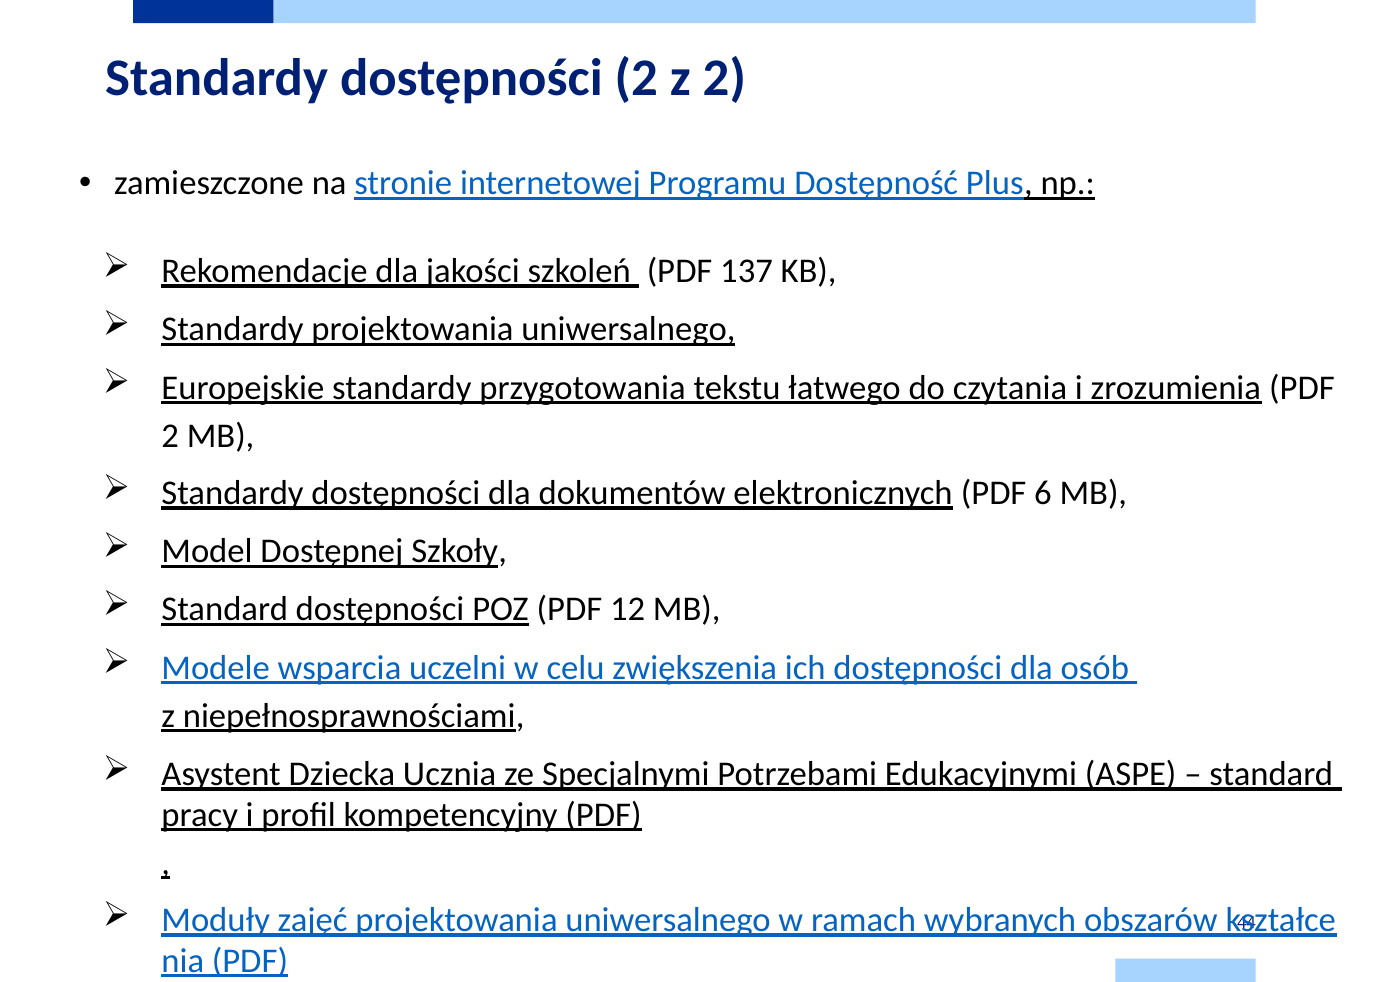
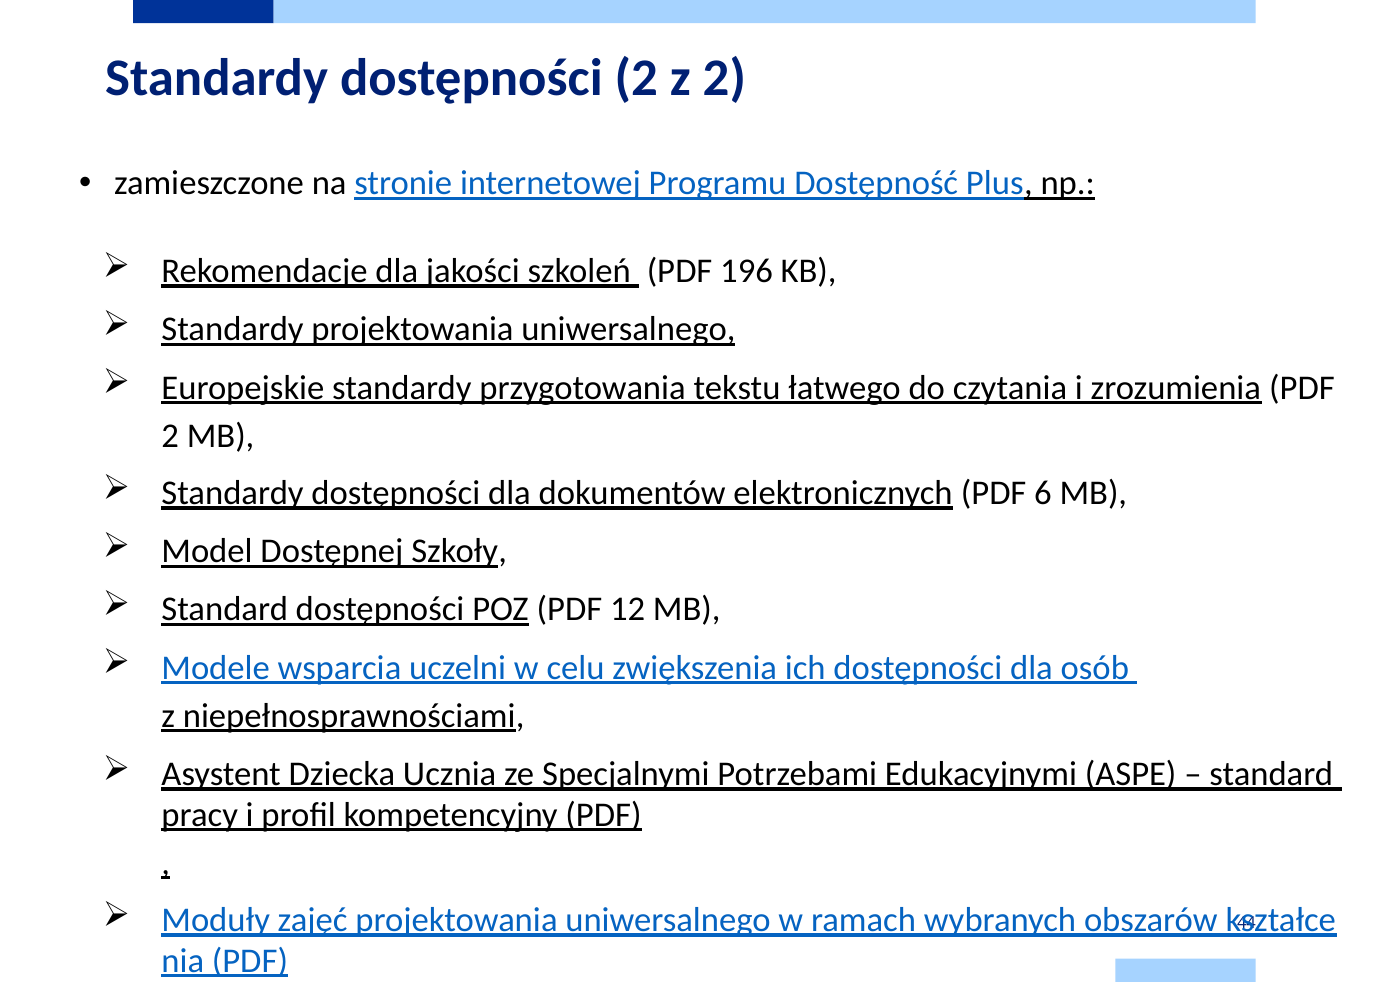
137: 137 -> 196
